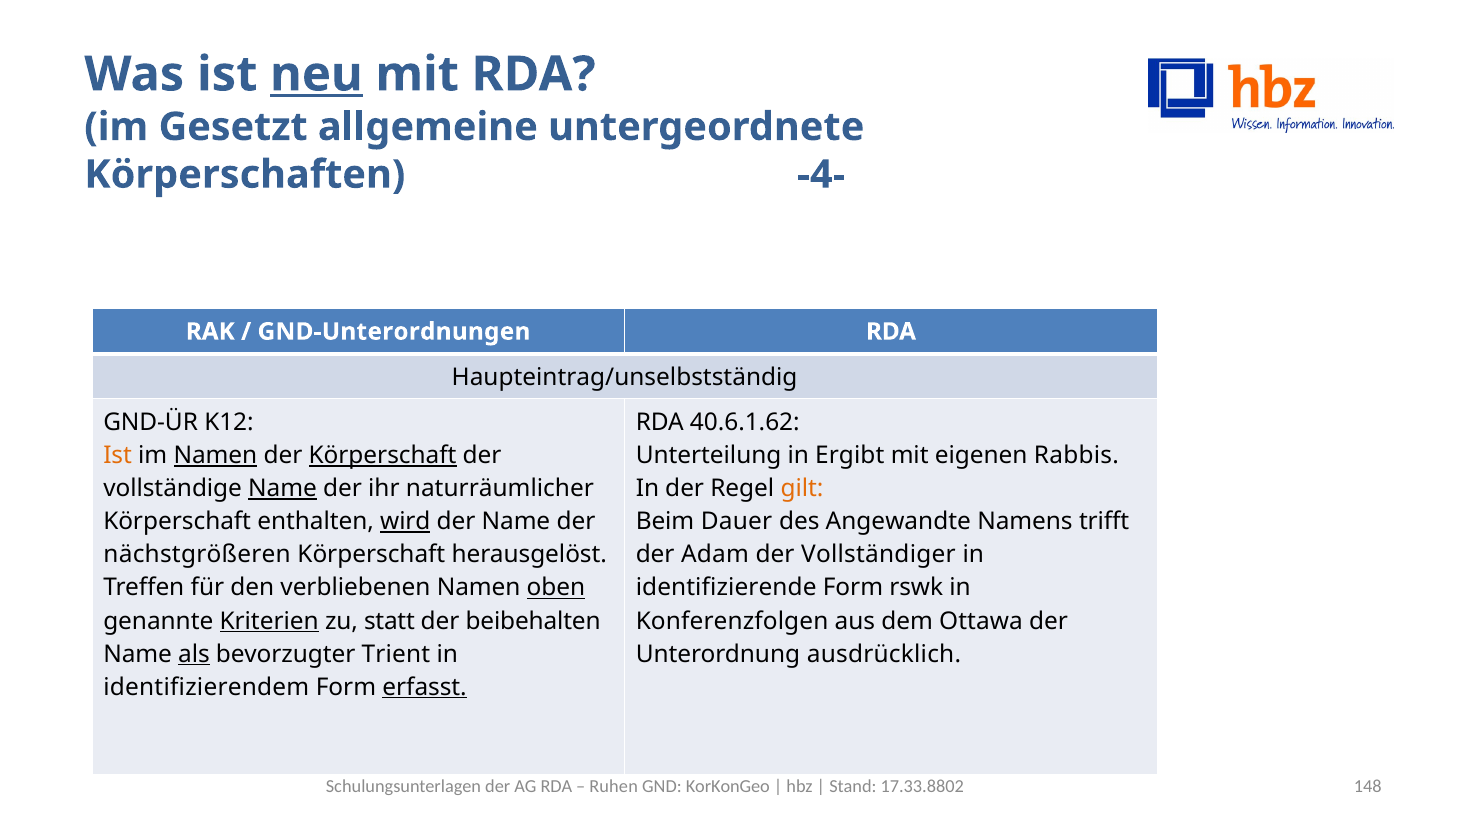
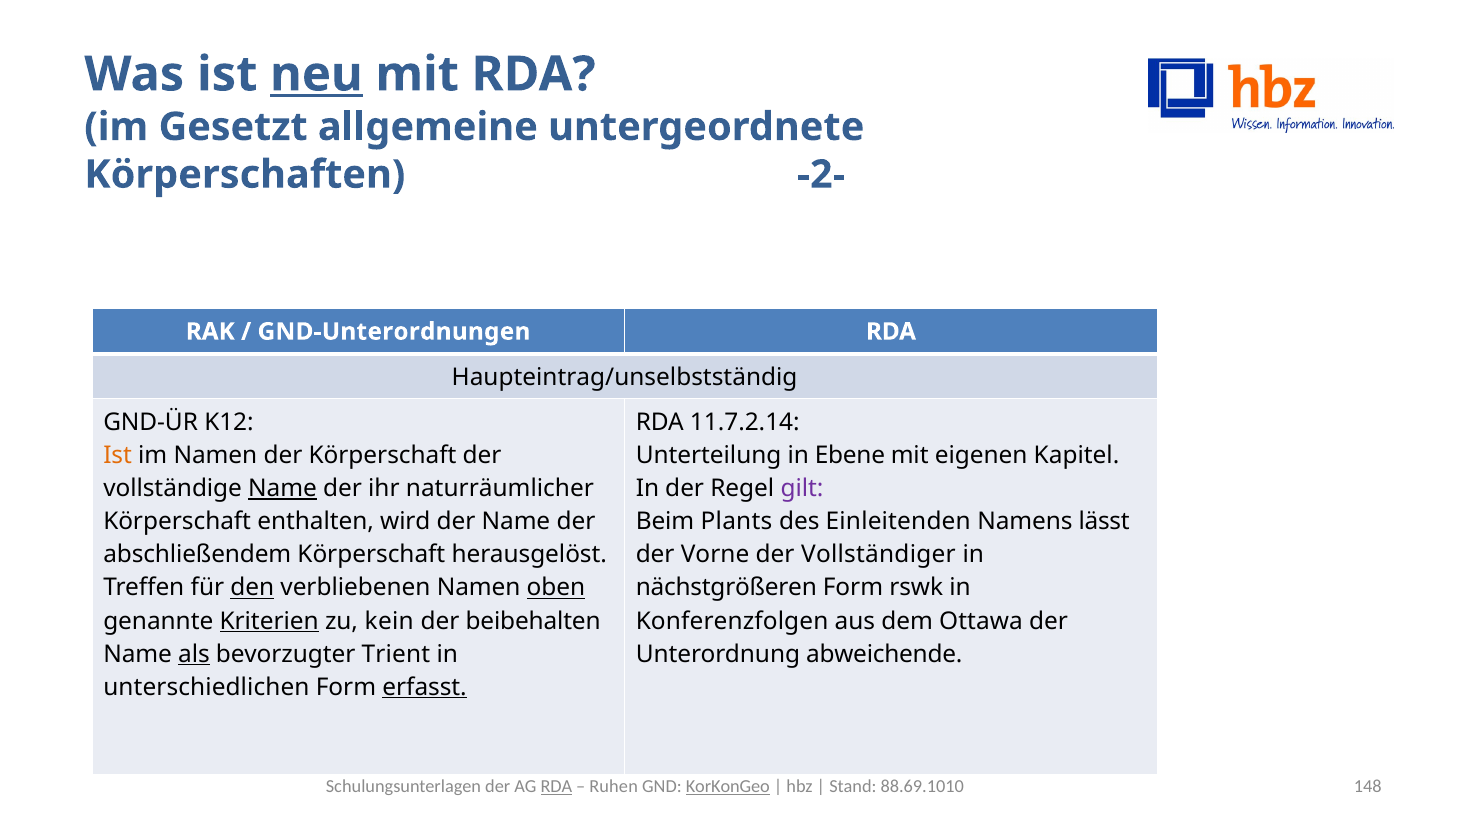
-4-: -4- -> -2-
40.6.1.62: 40.6.1.62 -> 11.7.2.14
Namen at (215, 456) underline: present -> none
Körperschaft at (383, 456) underline: present -> none
Ergibt: Ergibt -> Ebene
Rabbis: Rabbis -> Kapitel
gilt colour: orange -> purple
wird underline: present -> none
Dauer: Dauer -> Plants
Angewandte: Angewandte -> Einleitenden
trifft: trifft -> lässt
nächstgrößeren: nächstgrößeren -> abschließendem
Adam: Adam -> Vorne
den underline: none -> present
identifizierende: identifizierende -> nächstgrößeren
statt: statt -> kein
ausdrücklich: ausdrücklich -> abweichende
identifizierendem: identifizierendem -> unterschiedlichen
RDA at (556, 787) underline: none -> present
KorKonGeo underline: none -> present
17.33.8802: 17.33.8802 -> 88.69.1010
